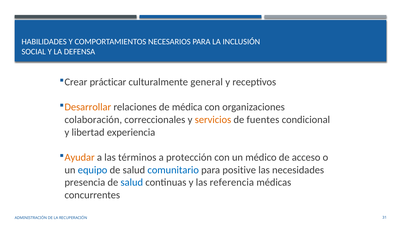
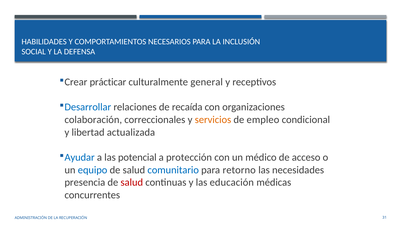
Desarrollar colour: orange -> blue
médica: médica -> recaída
fuentes: fuentes -> empleo
experiencia: experiencia -> actualizada
Ayudar colour: orange -> blue
términos: términos -> potencial
positive: positive -> retorno
salud at (132, 182) colour: blue -> red
referencia: referencia -> educación
